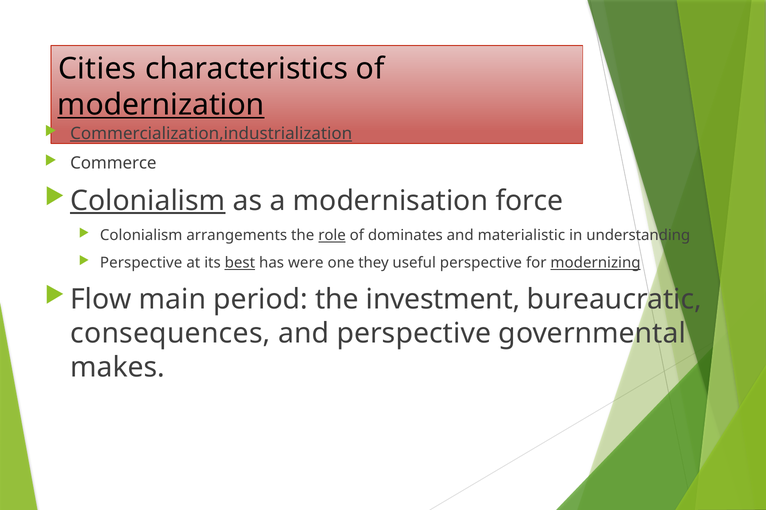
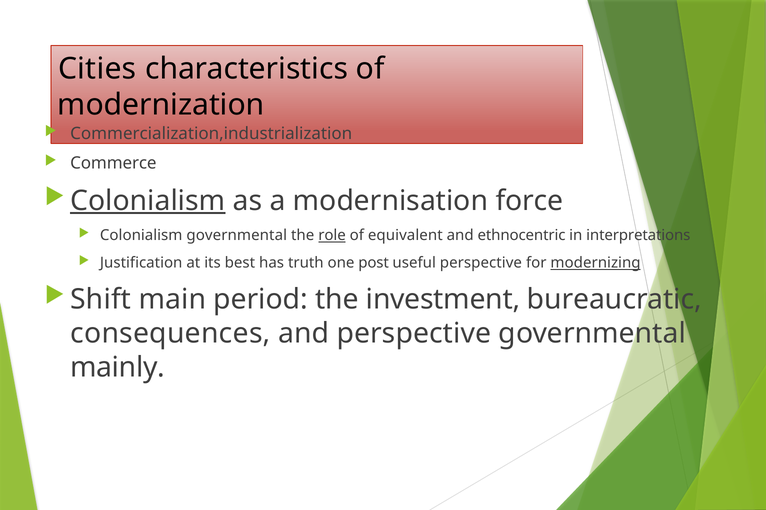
modernization underline: present -> none
Commercialization,industrialization underline: present -> none
Colonialism arrangements: arrangements -> governmental
dominates: dominates -> equivalent
materialistic: materialistic -> ethnocentric
understanding: understanding -> interpretations
Perspective at (141, 263): Perspective -> Justification
best underline: present -> none
were: were -> truth
they: they -> post
Flow: Flow -> Shift
makes: makes -> mainly
